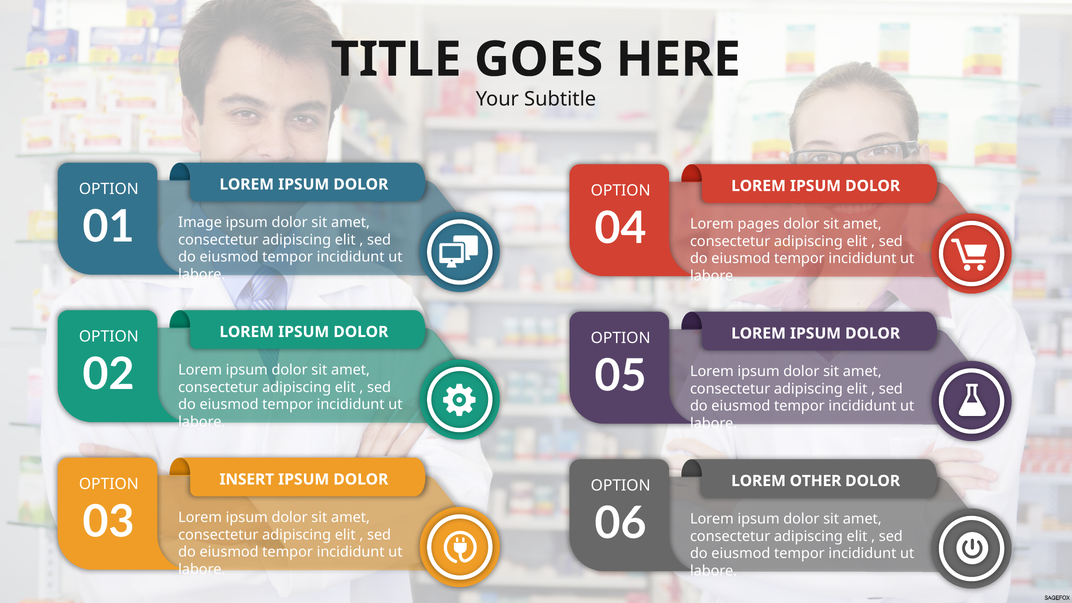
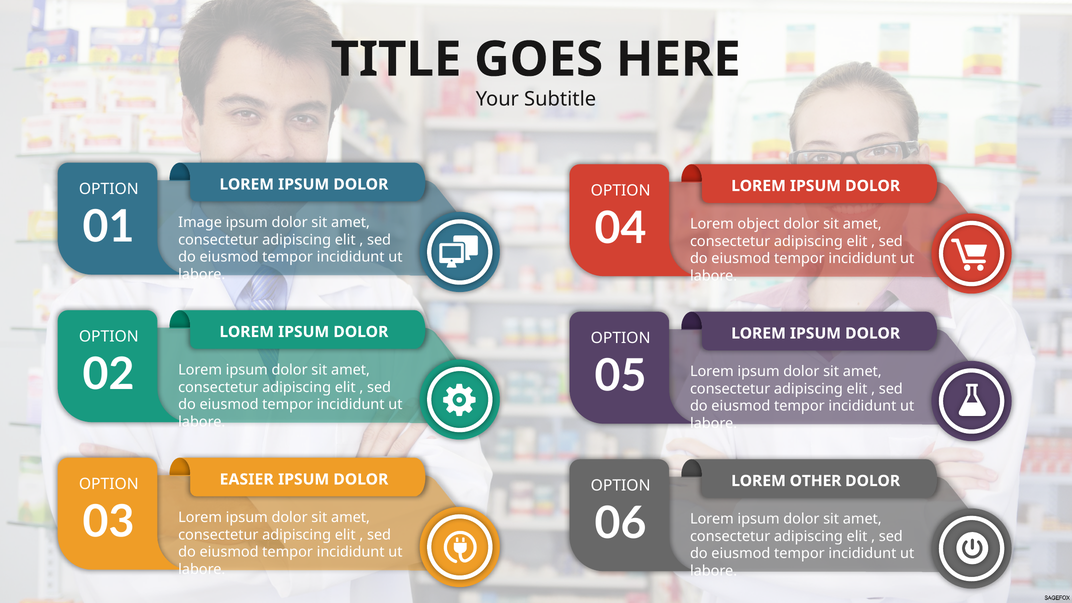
pages: pages -> object
INSERT: INSERT -> EASIER
